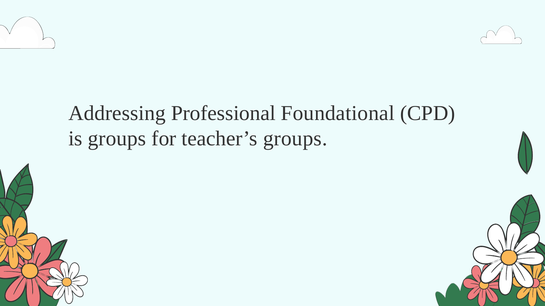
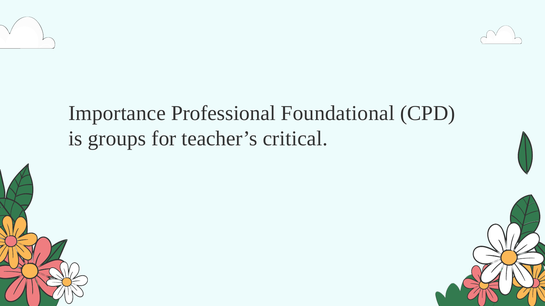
Addressing: Addressing -> Importance
teacher’s groups: groups -> critical
